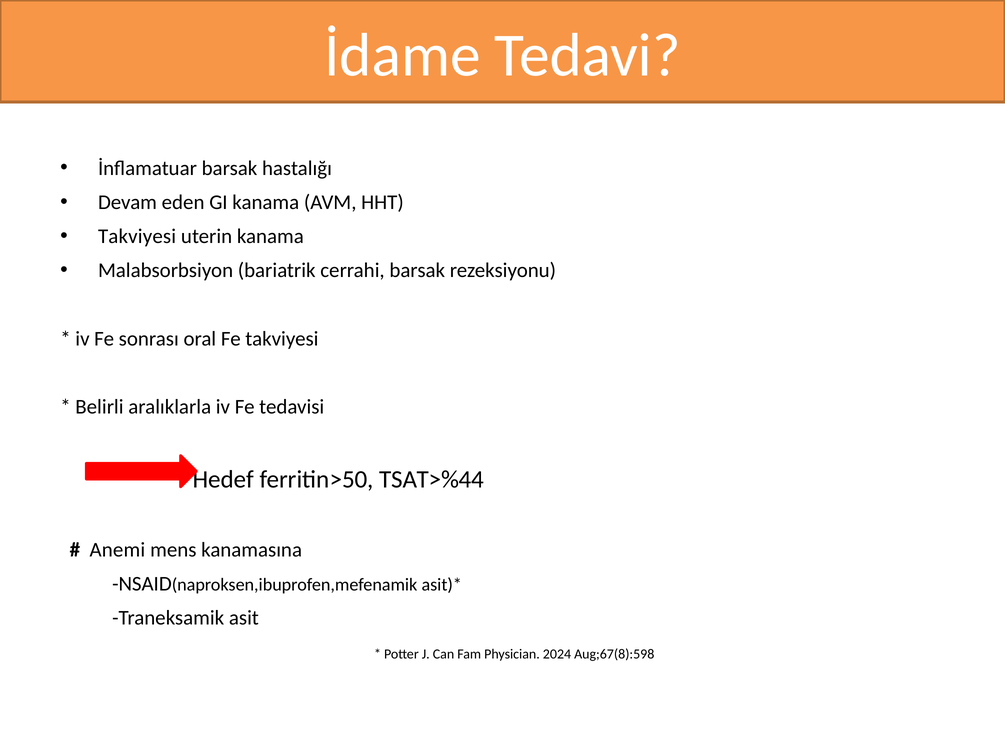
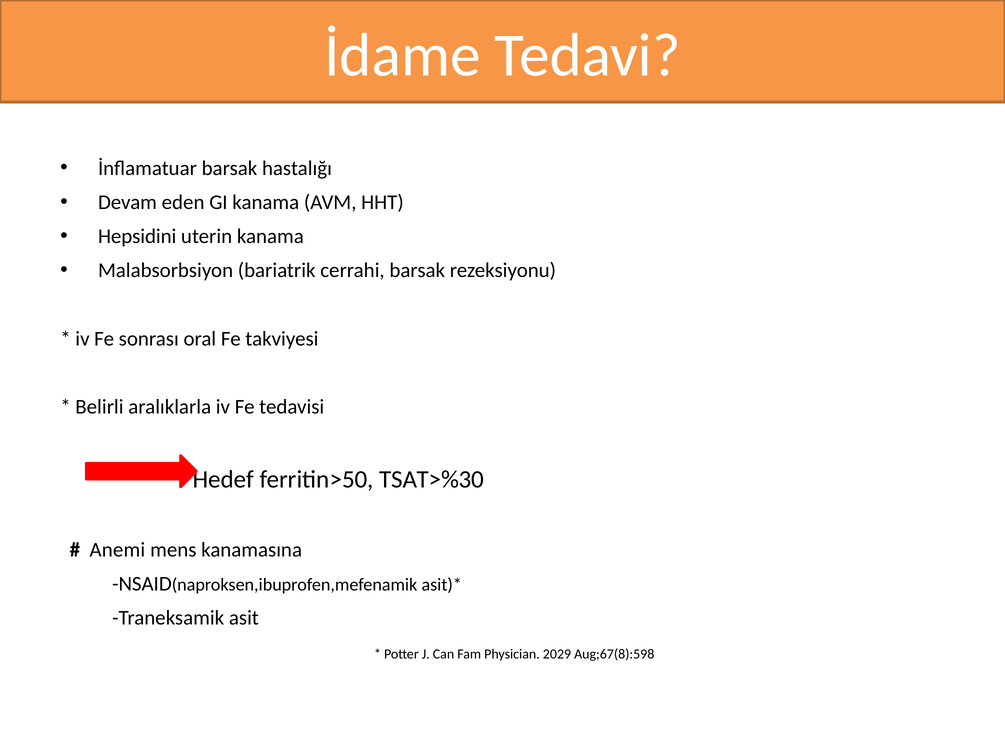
Takviyesi at (137, 236): Takviyesi -> Hepsidini
TSAT>%44: TSAT>%44 -> TSAT>%30
2024: 2024 -> 2029
